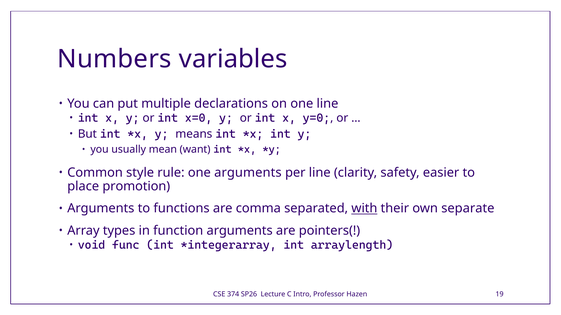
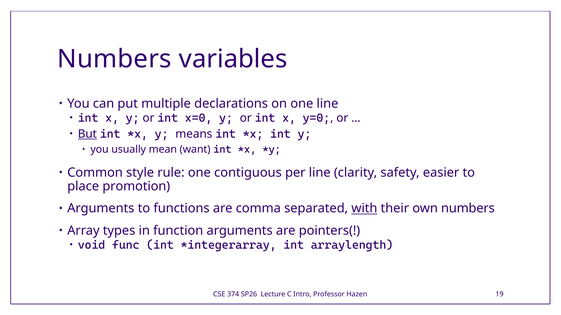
But underline: none -> present
one arguments: arguments -> contiguous
own separate: separate -> numbers
